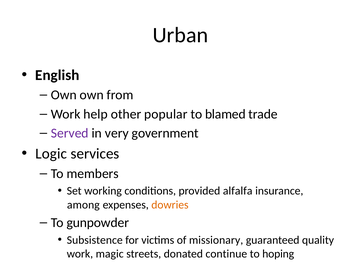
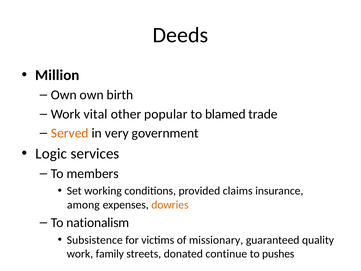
Urban: Urban -> Deeds
English: English -> Million
from: from -> birth
help: help -> vital
Served colour: purple -> orange
alfalfa: alfalfa -> claims
gunpowder: gunpowder -> nationalism
magic: magic -> family
hoping: hoping -> pushes
